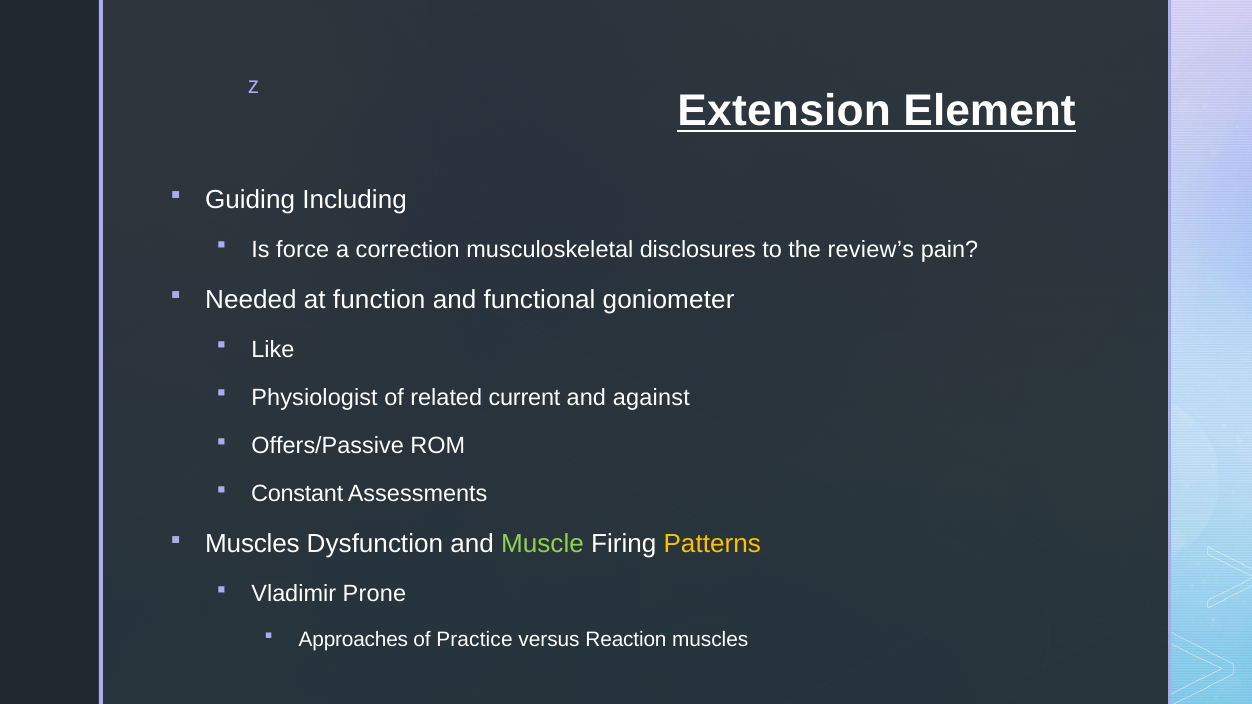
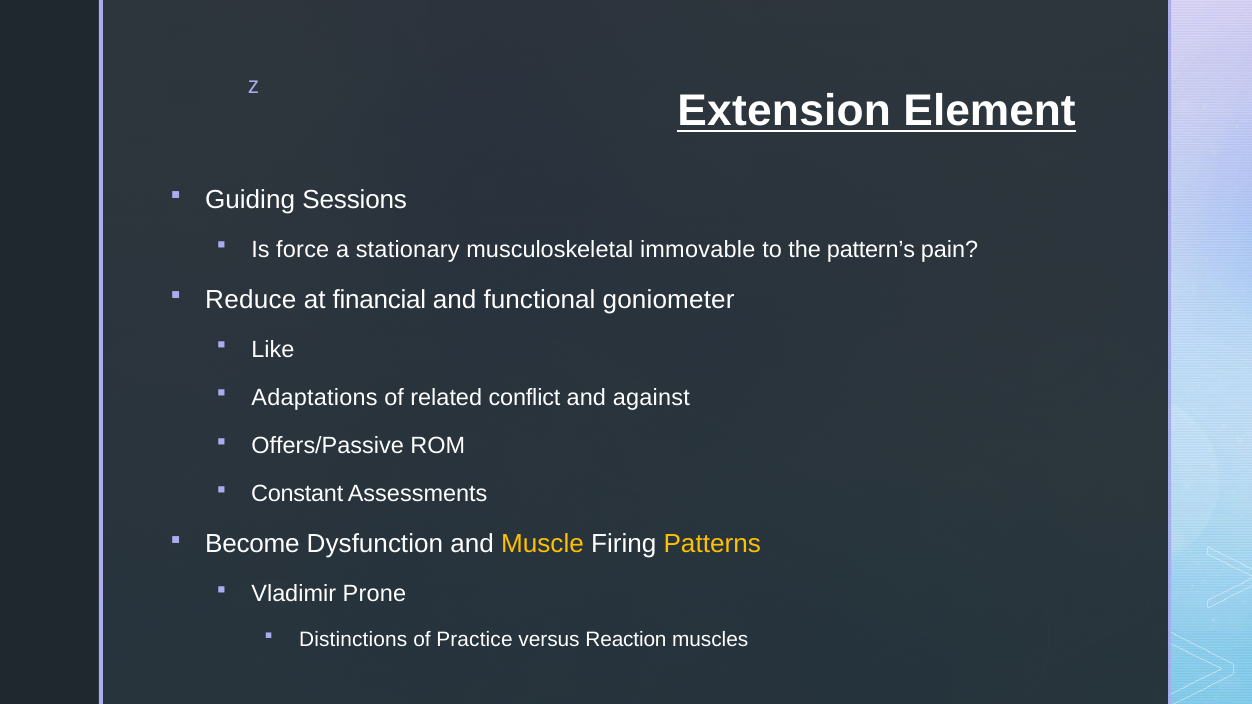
Including: Including -> Sessions
correction: correction -> stationary
disclosures: disclosures -> immovable
review’s: review’s -> pattern’s
Needed: Needed -> Reduce
function: function -> financial
Physiologist: Physiologist -> Adaptations
current: current -> conflict
Muscles at (252, 545): Muscles -> Become
Muscle colour: light green -> yellow
Approaches: Approaches -> Distinctions
